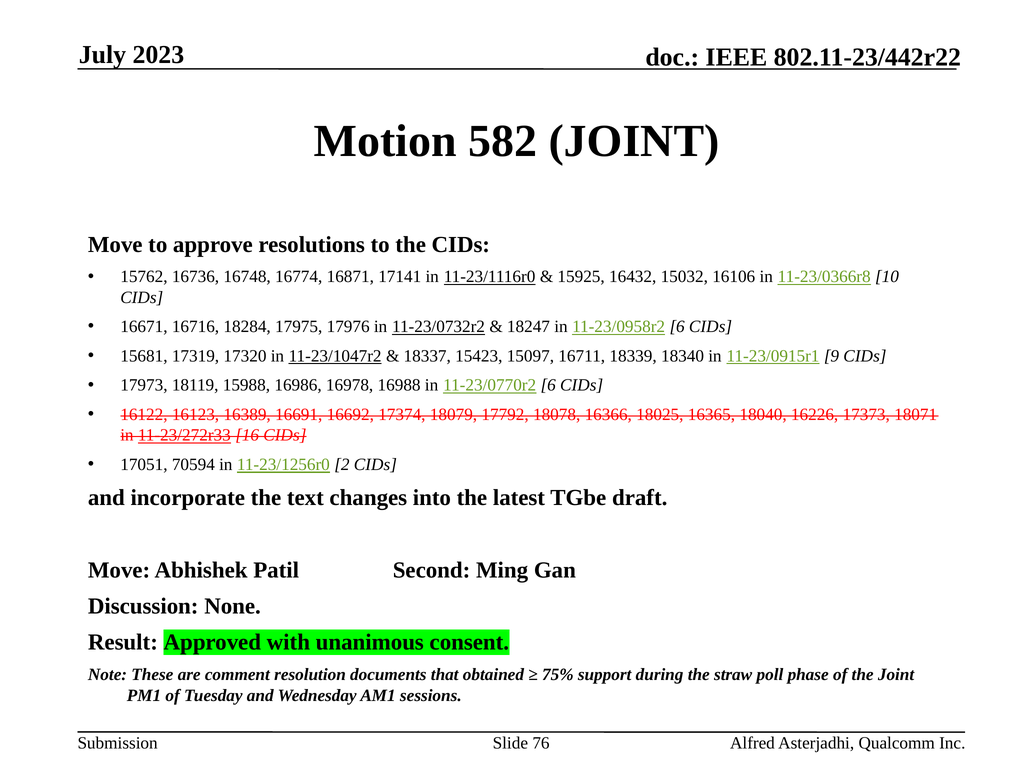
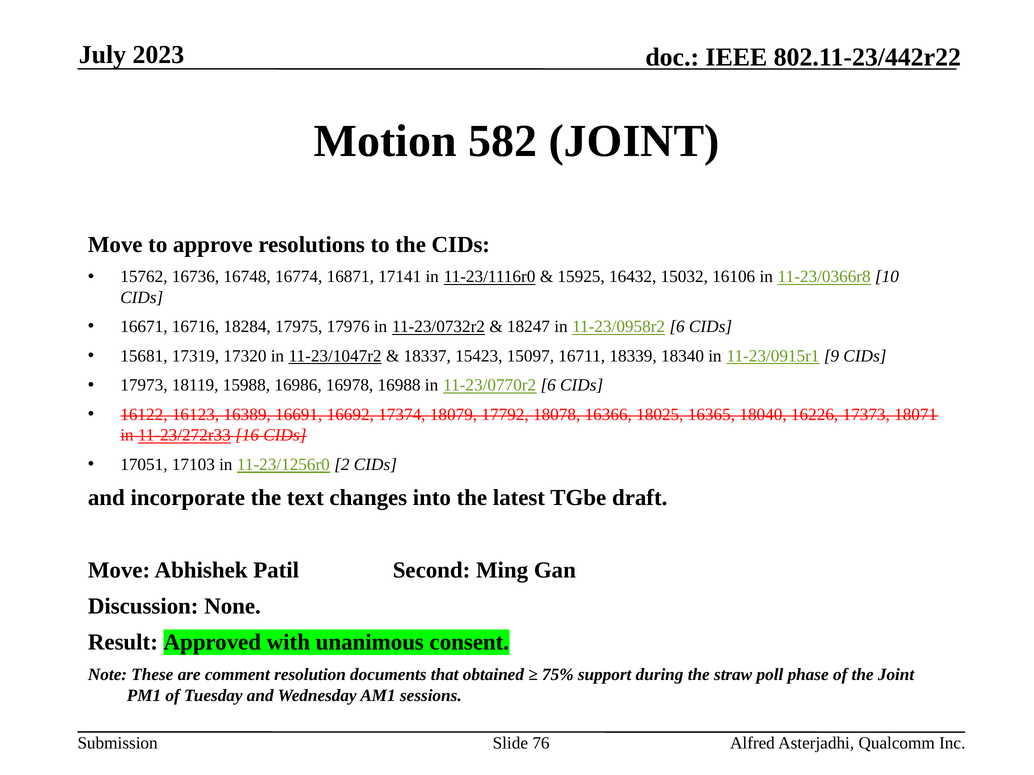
70594: 70594 -> 17103
